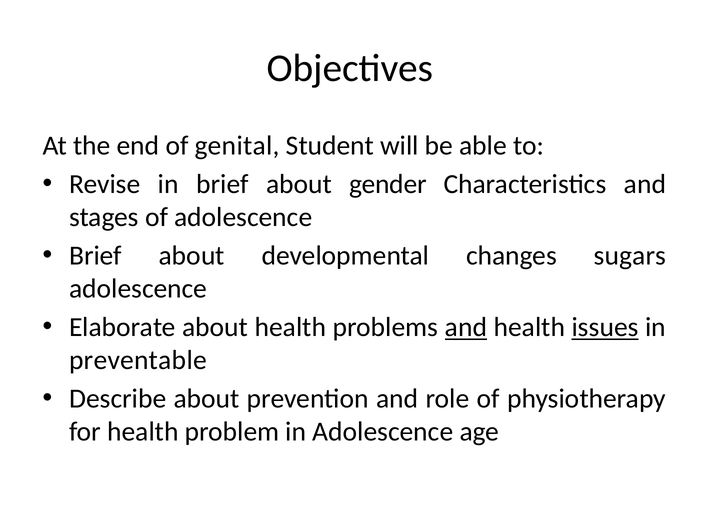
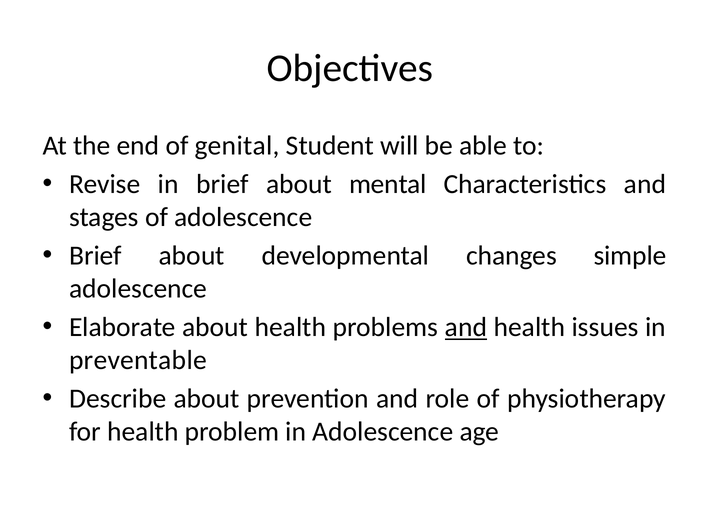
gender: gender -> mental
sugars: sugars -> simple
issues underline: present -> none
